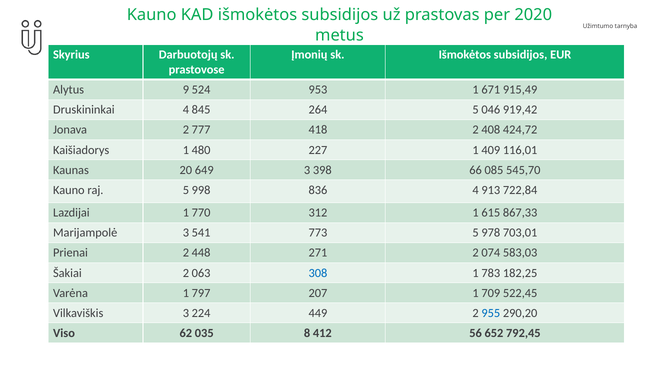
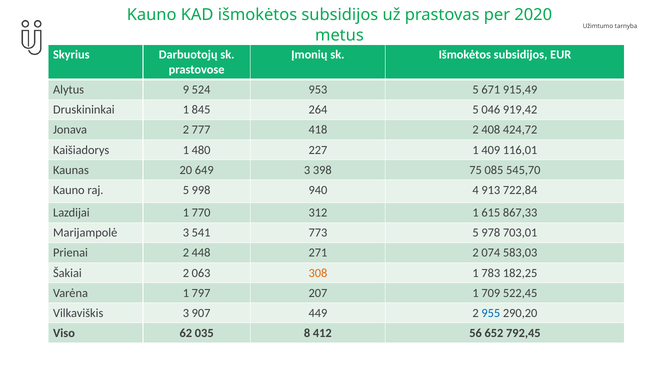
953 1: 1 -> 5
Druskininkai 4: 4 -> 1
66: 66 -> 75
836: 836 -> 940
308 colour: blue -> orange
224: 224 -> 907
